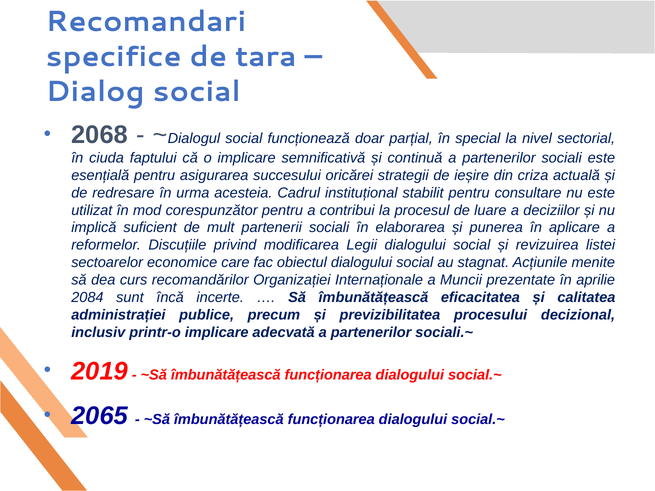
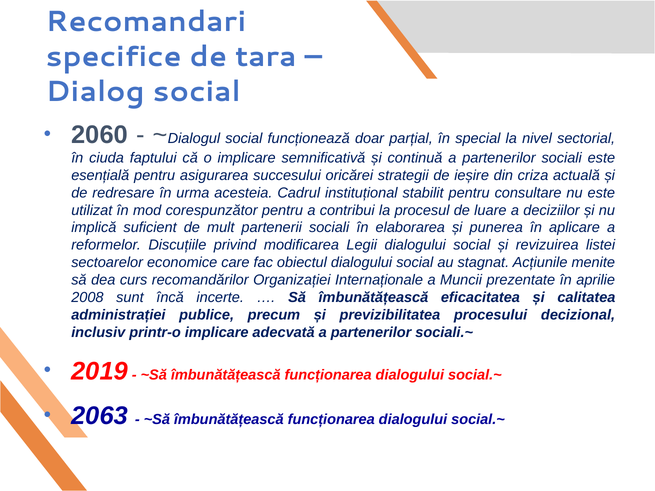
2068: 2068 -> 2060
2084: 2084 -> 2008
2065: 2065 -> 2063
